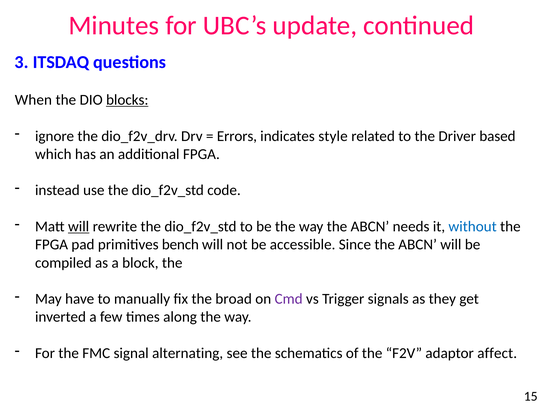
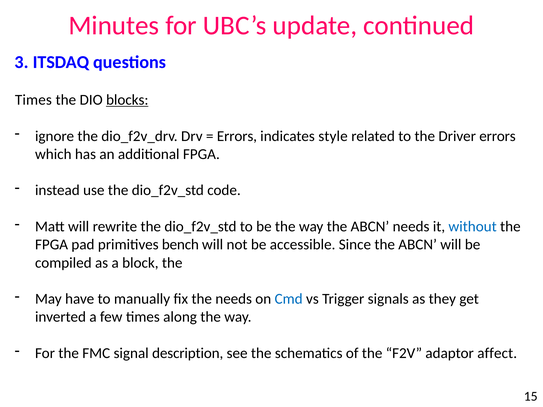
When at (33, 100): When -> Times
Driver based: based -> errors
will at (79, 227) underline: present -> none
the broad: broad -> needs
Cmd colour: purple -> blue
alternating: alternating -> description
